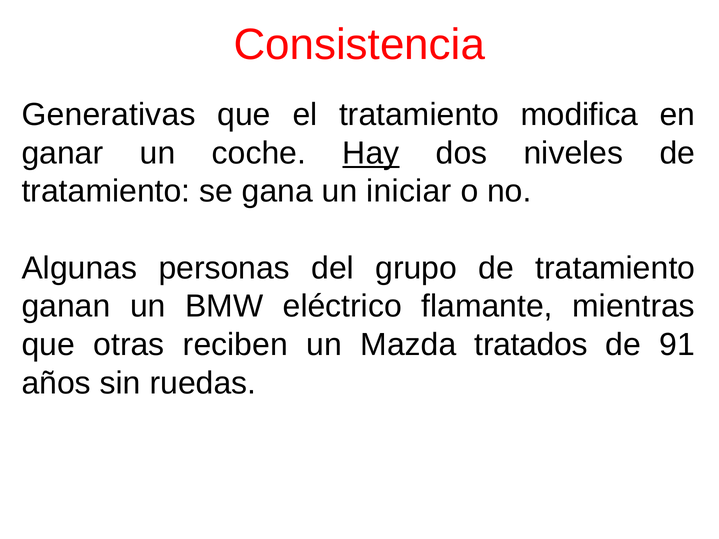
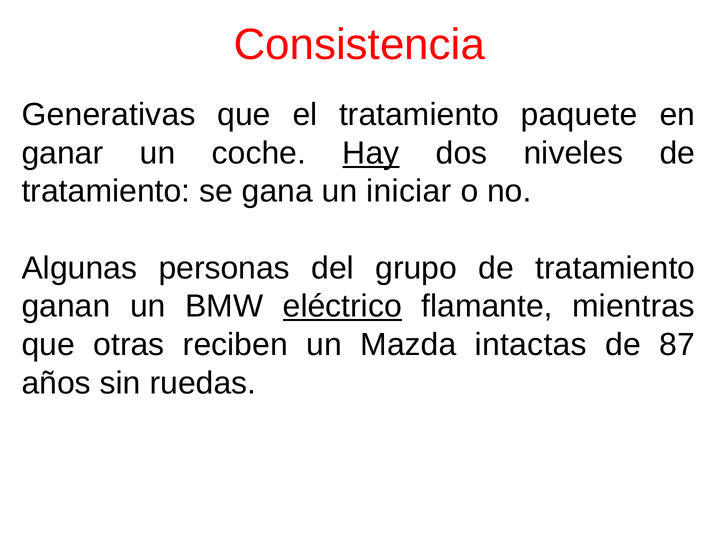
modifica: modifica -> paquete
eléctrico underline: none -> present
tratados: tratados -> intactas
91: 91 -> 87
